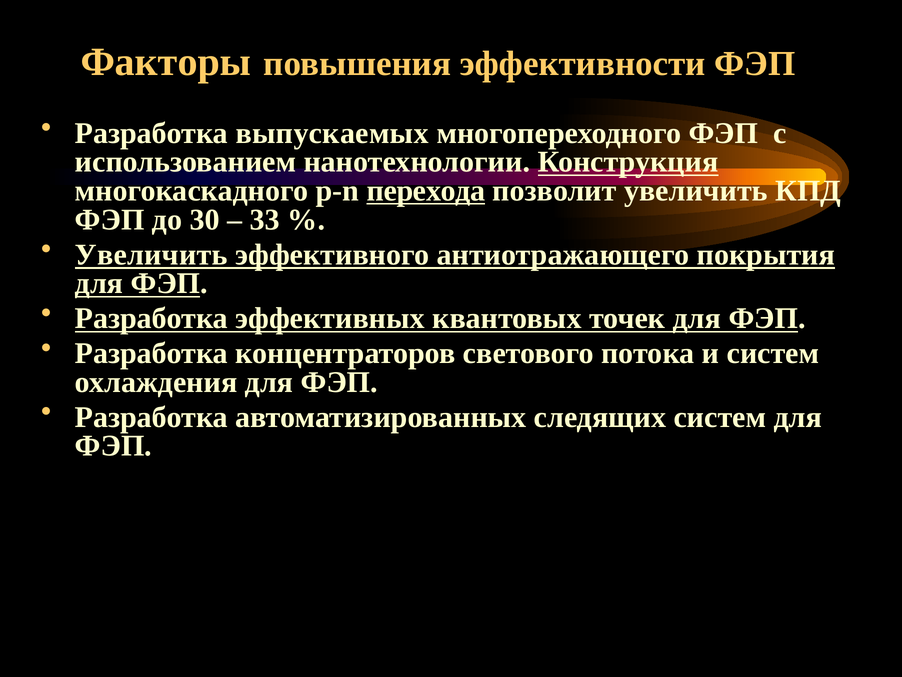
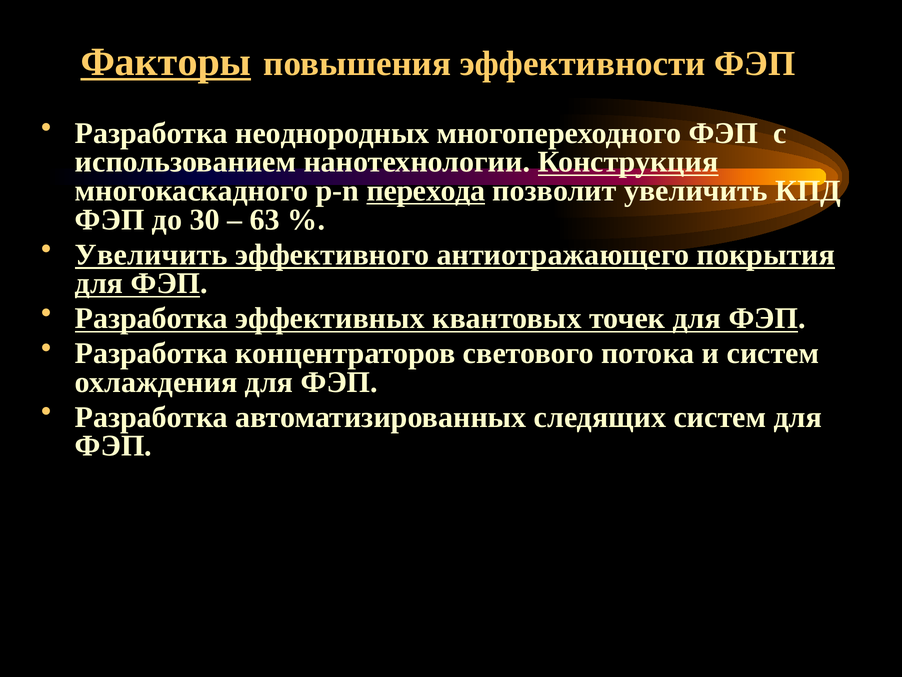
Факторы underline: none -> present
выпускаемых: выпускаемых -> неоднородных
33: 33 -> 63
